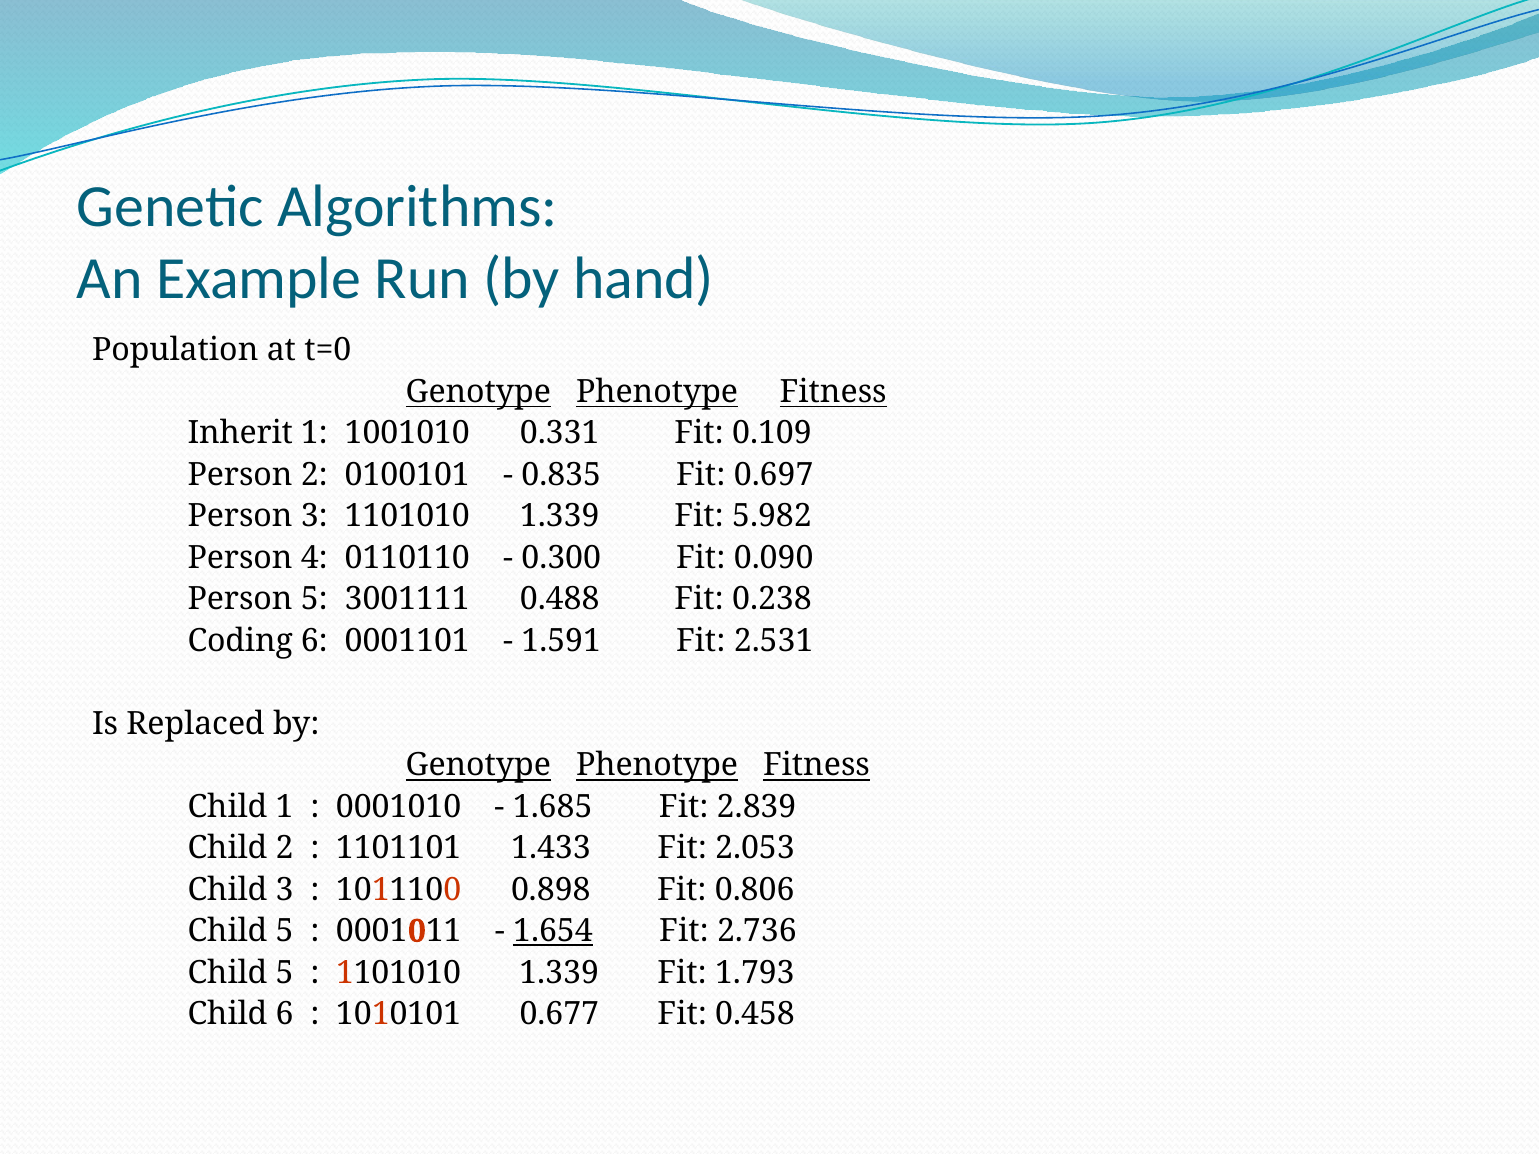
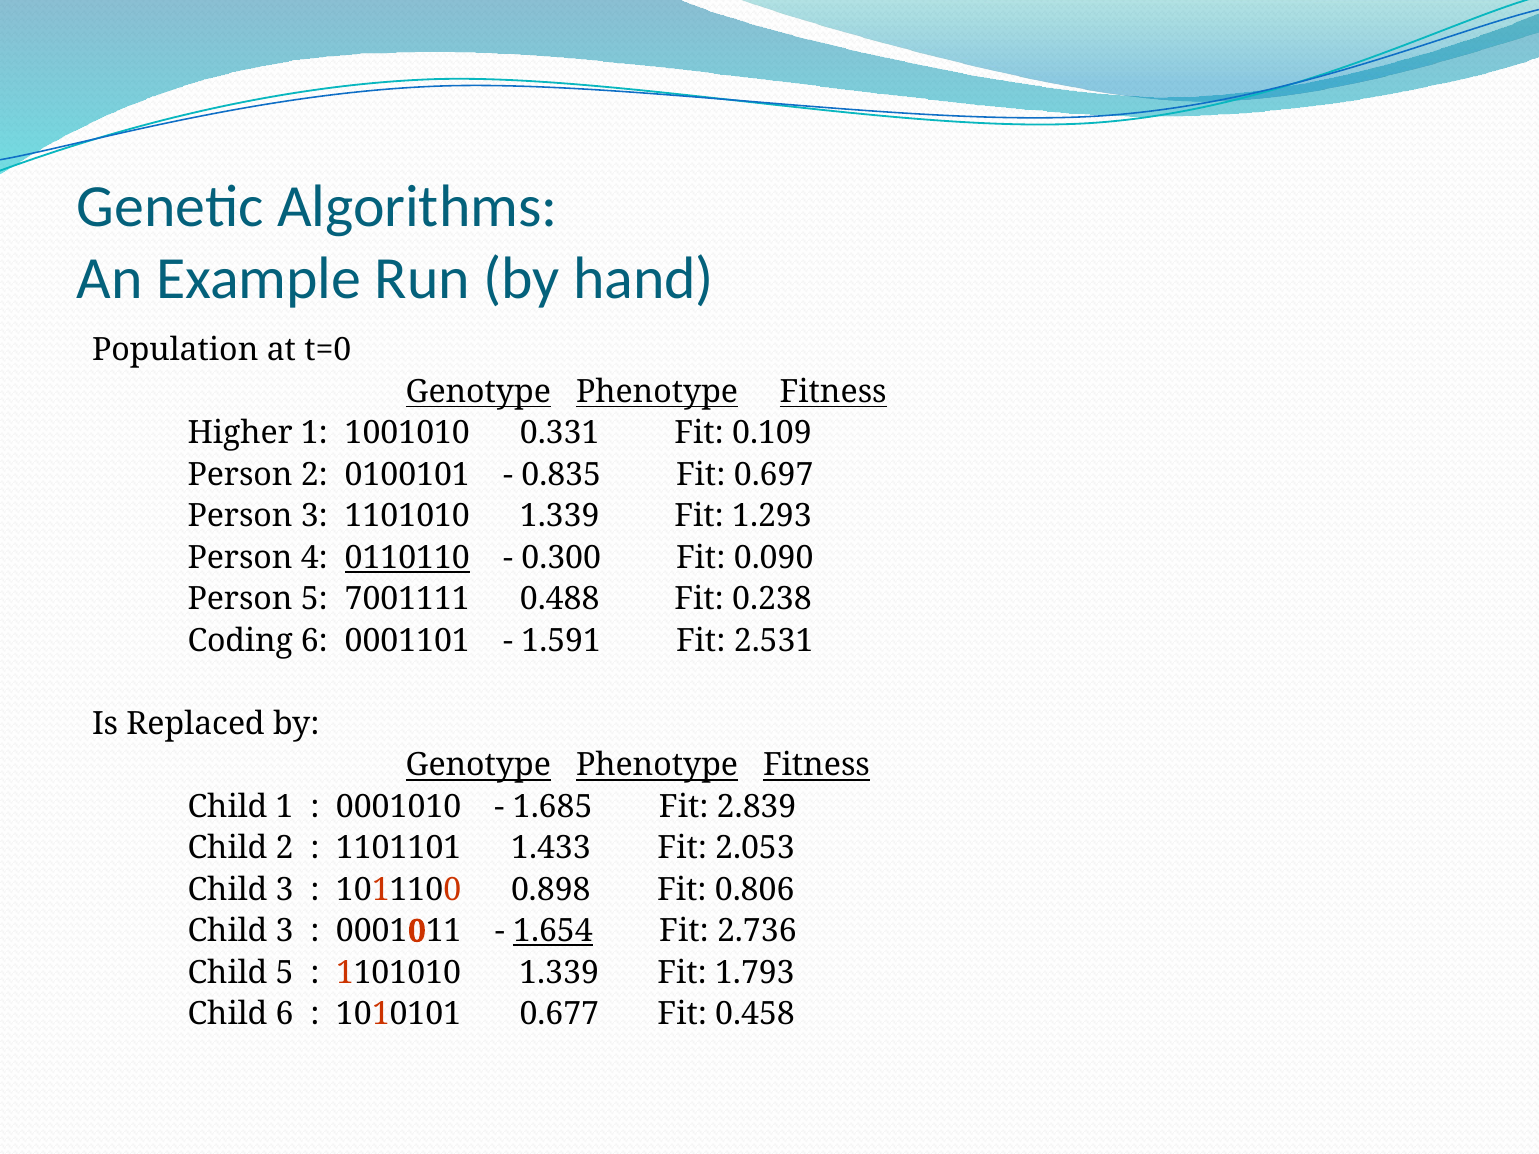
Inherit: Inherit -> Higher
5.982: 5.982 -> 1.293
0110110 underline: none -> present
3001111: 3001111 -> 7001111
5 at (285, 931): 5 -> 3
